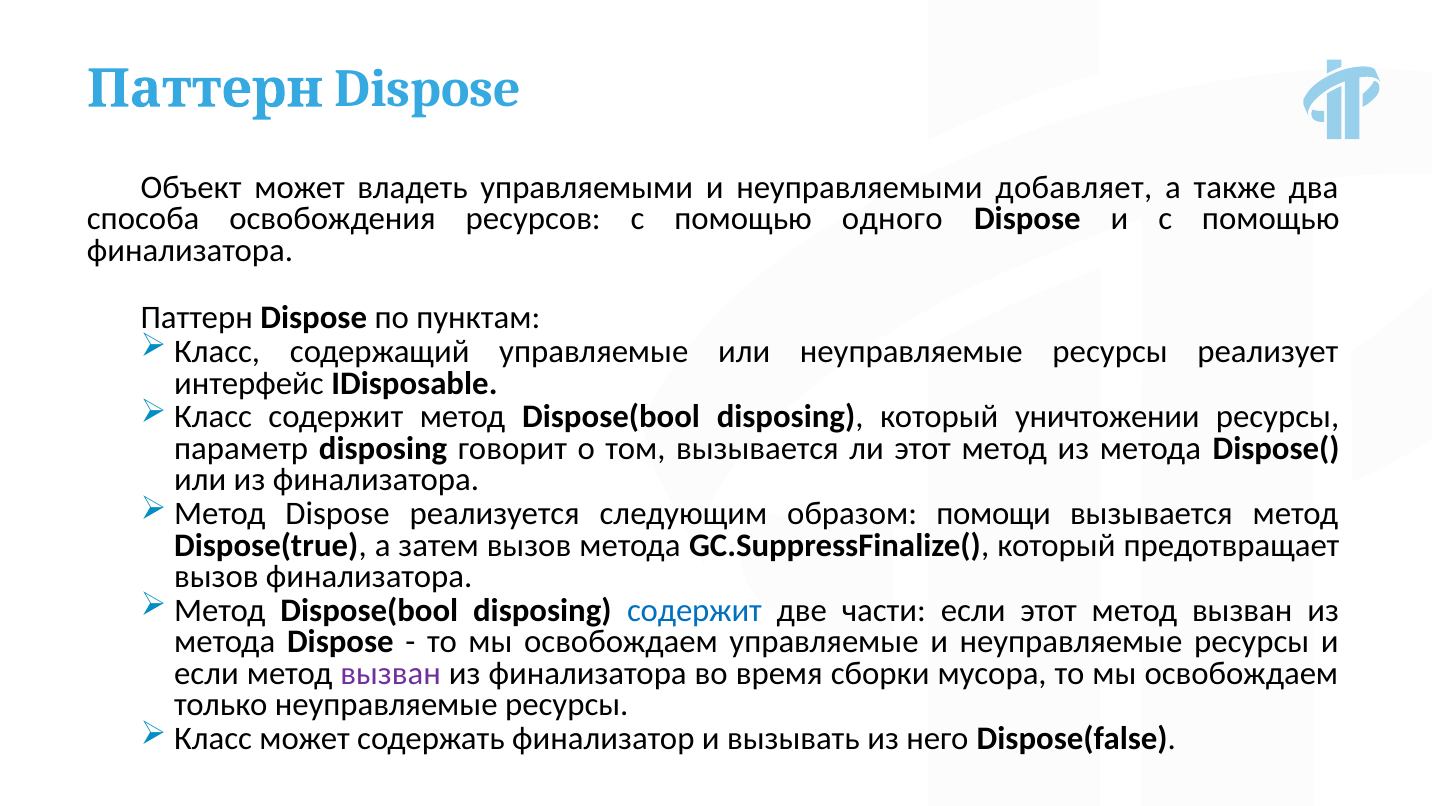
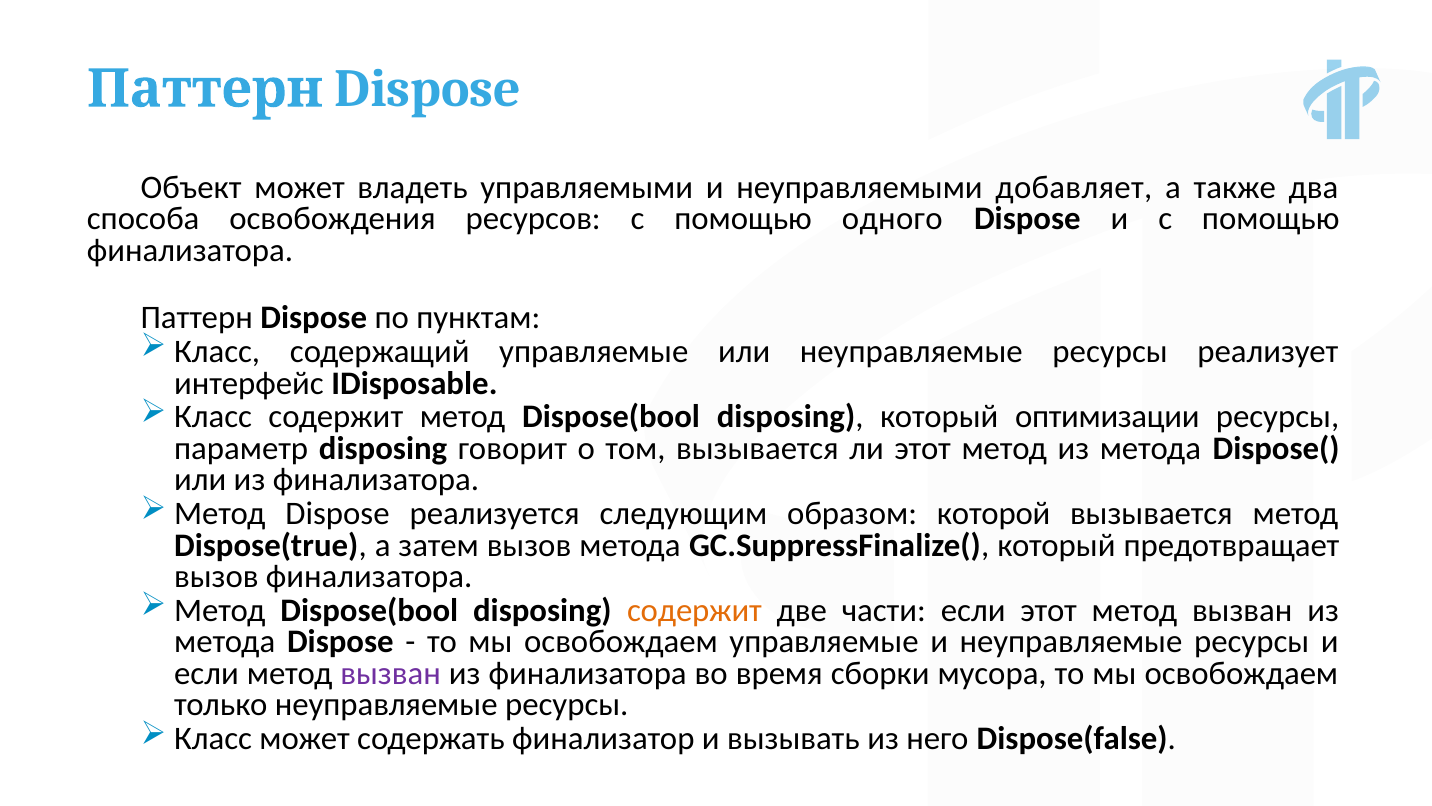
уничтожении: уничтожении -> оптимизации
помощи: помощи -> которой
содержит at (694, 610) colour: blue -> orange
